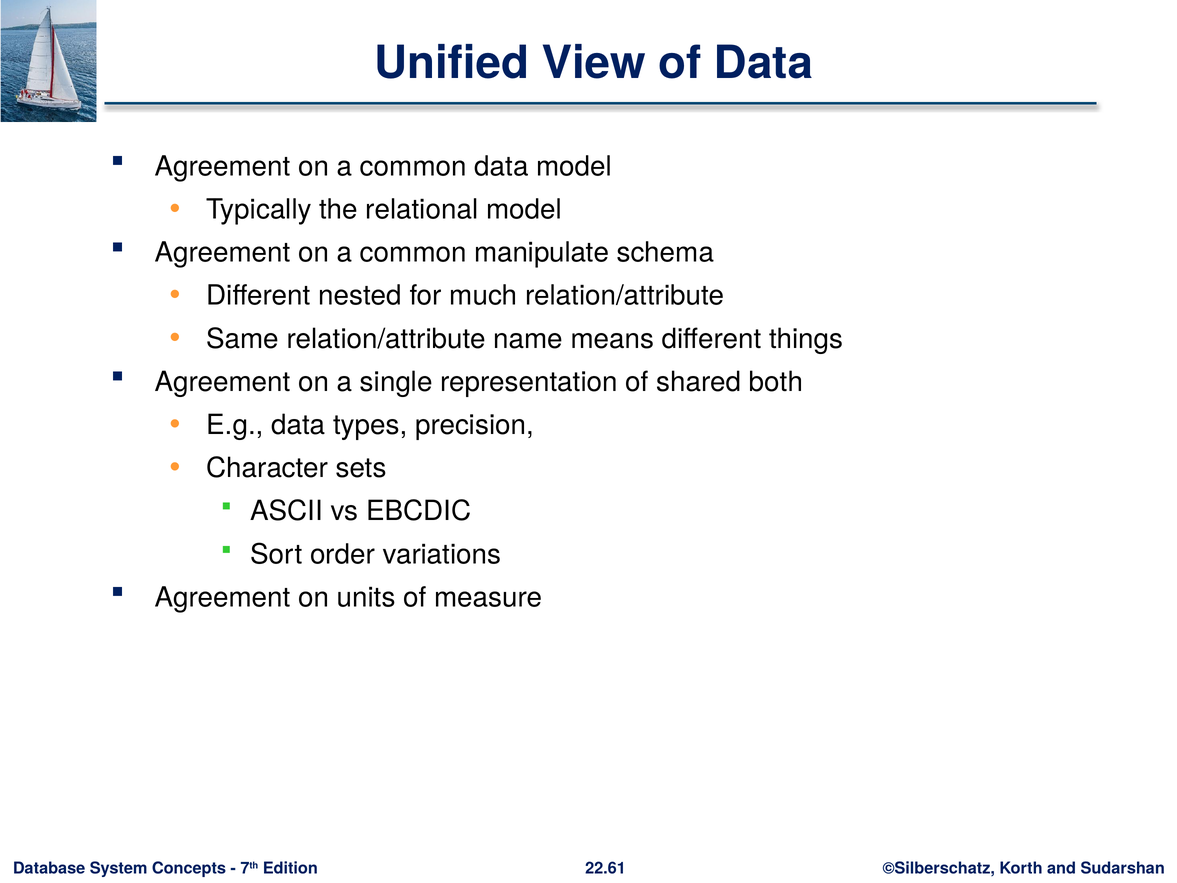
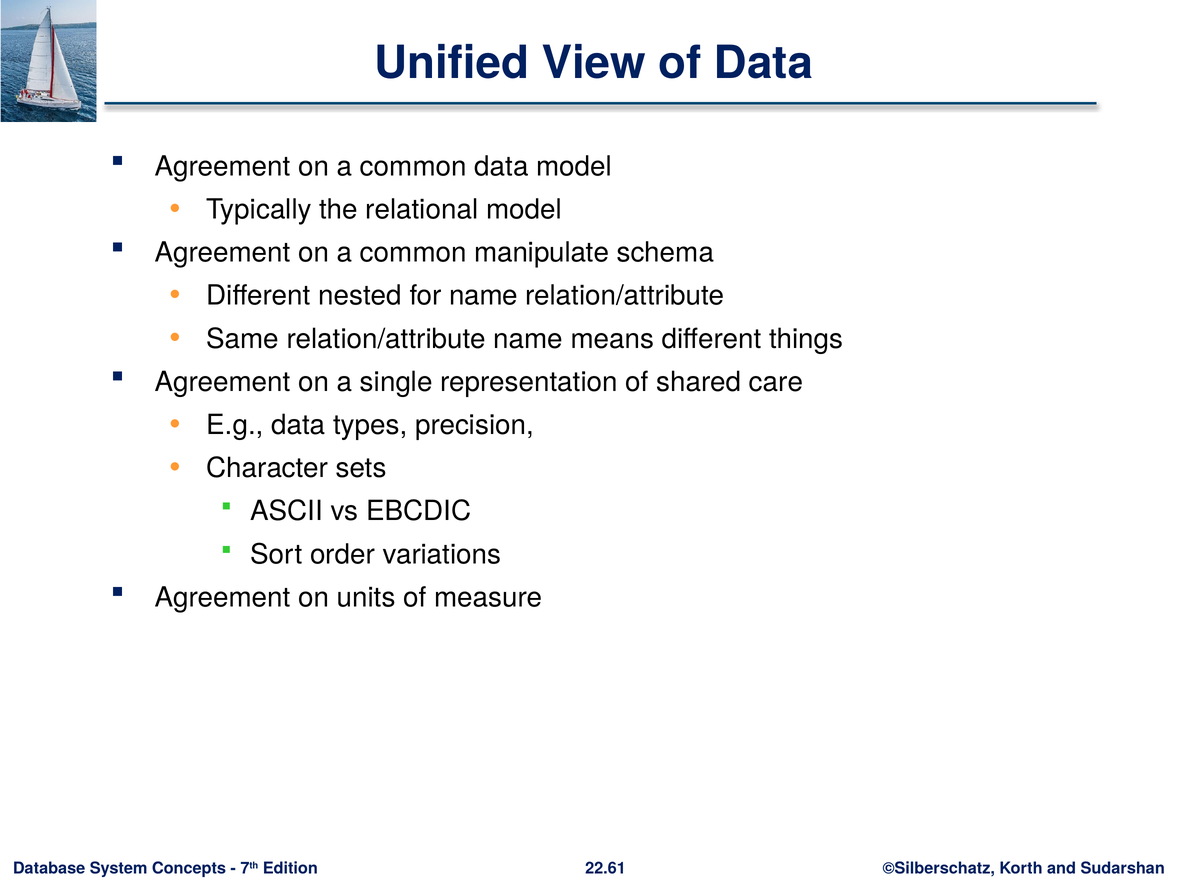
for much: much -> name
both: both -> care
